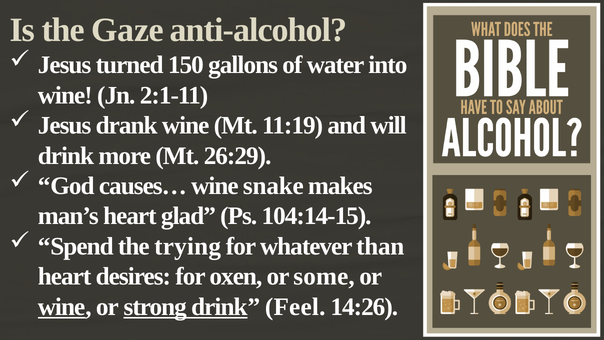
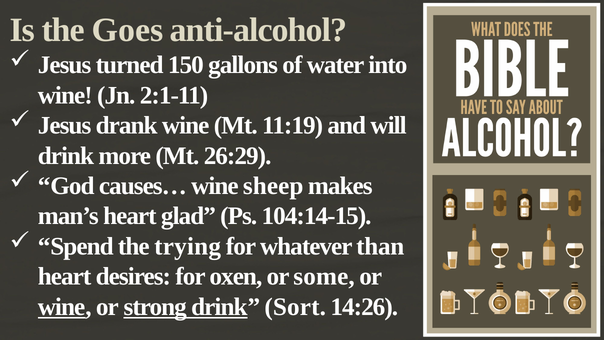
Gaze: Gaze -> Goes
snake: snake -> sheep
Feel: Feel -> Sort
